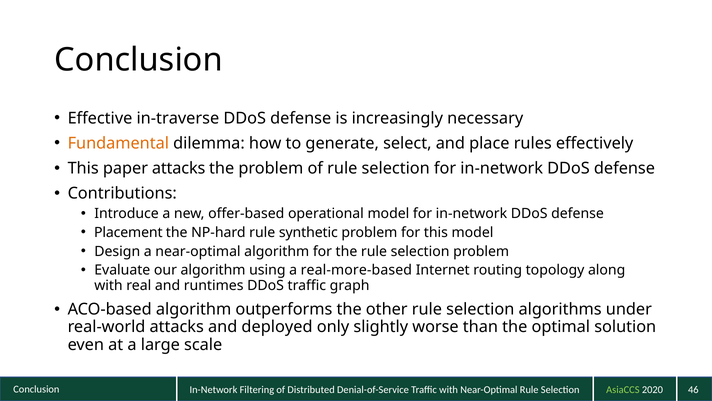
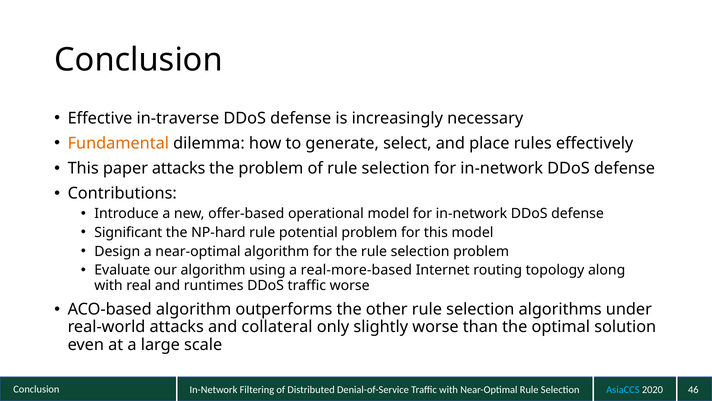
Placement: Placement -> Significant
synthetic: synthetic -> potential
traffic graph: graph -> worse
deployed: deployed -> collateral
AsiaCCS colour: light green -> light blue
